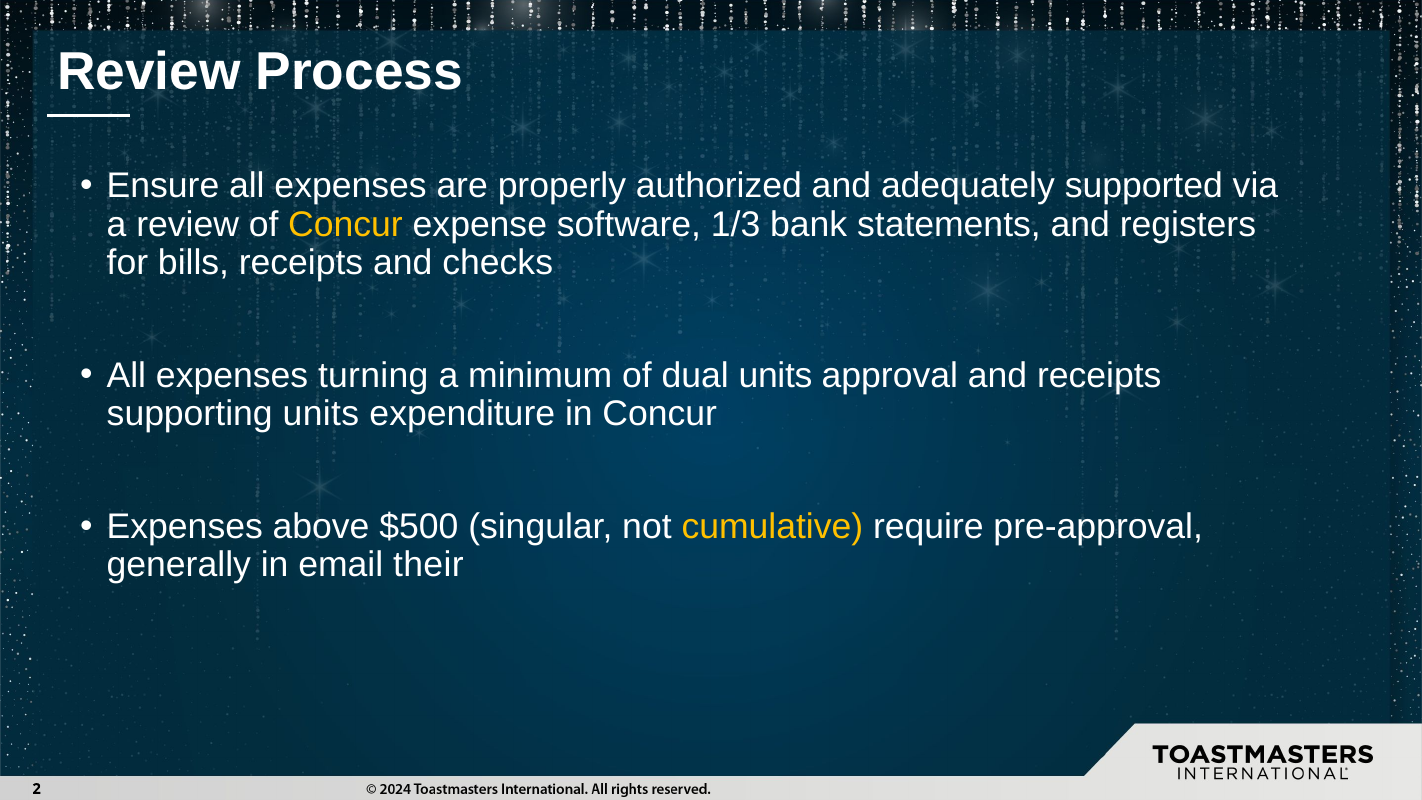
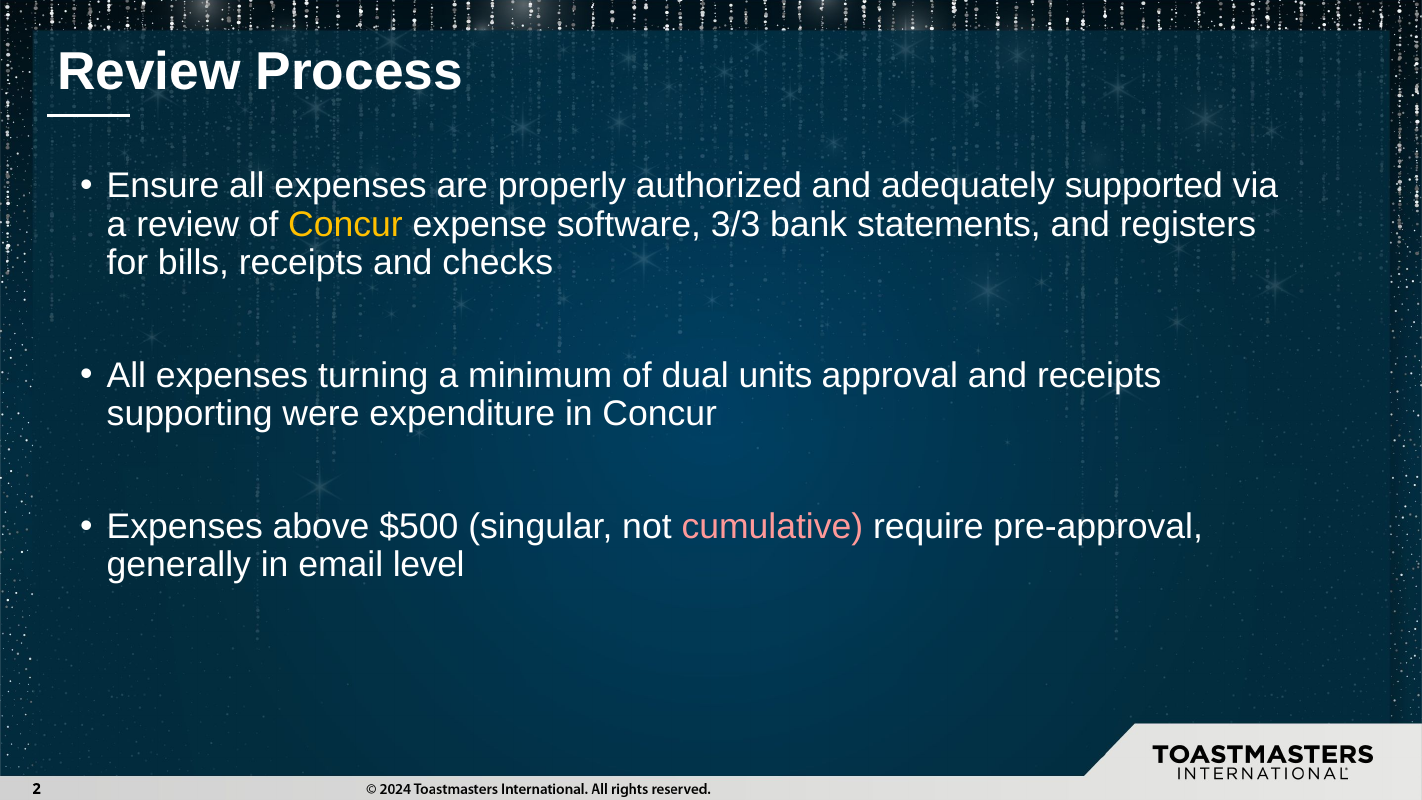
1/3: 1/3 -> 3/3
supporting units: units -> were
cumulative colour: yellow -> pink
their: their -> level
